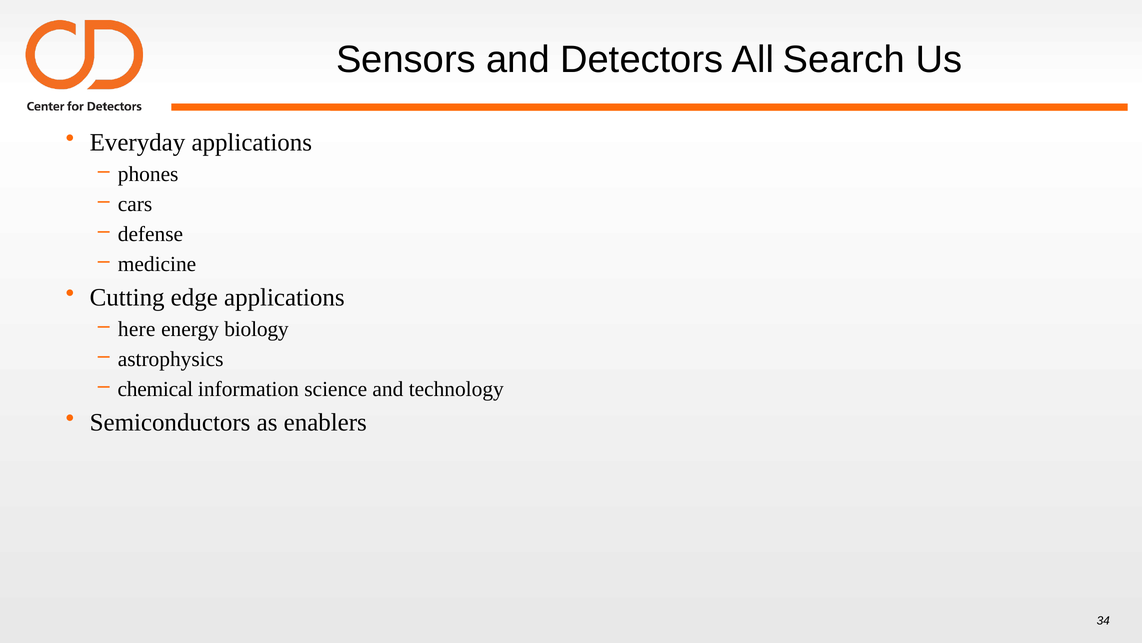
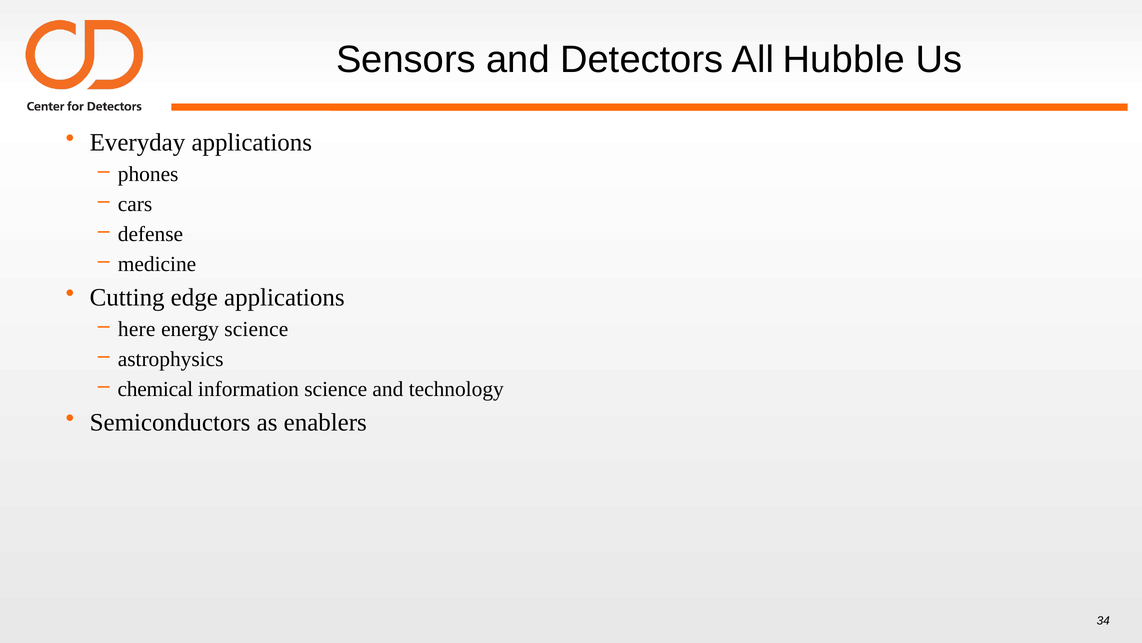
Search: Search -> Hubble
energy biology: biology -> science
